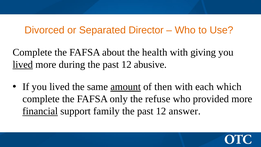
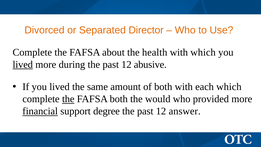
with giving: giving -> which
amount underline: present -> none
of then: then -> both
the at (68, 99) underline: none -> present
FAFSA only: only -> both
refuse: refuse -> would
family: family -> degree
